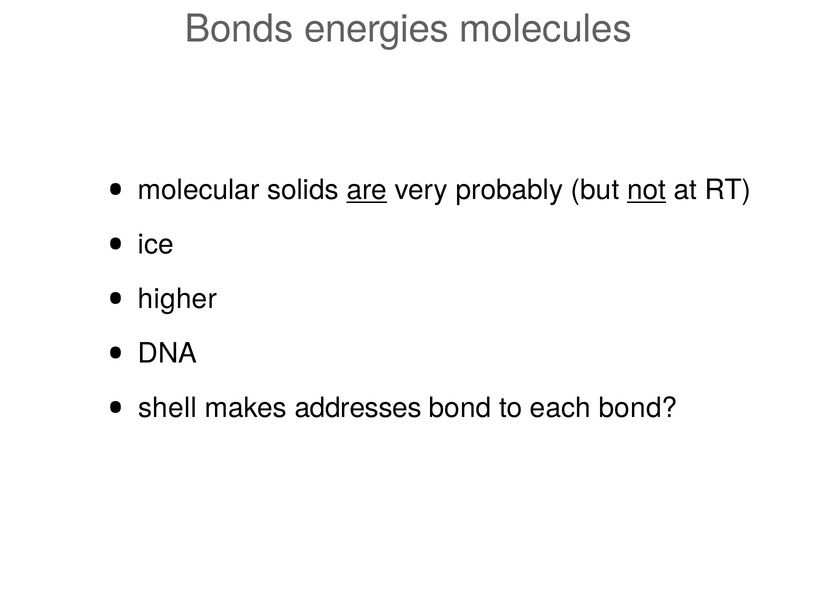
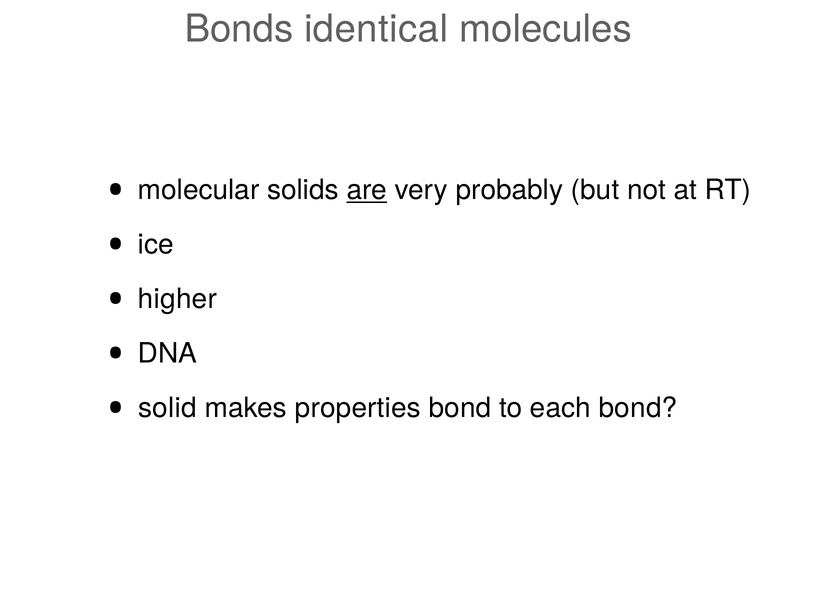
energies: energies -> identical
not underline: present -> none
shell: shell -> solid
addresses: addresses -> properties
